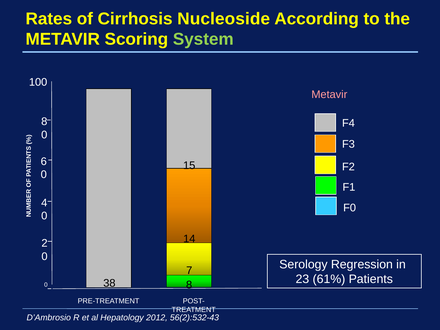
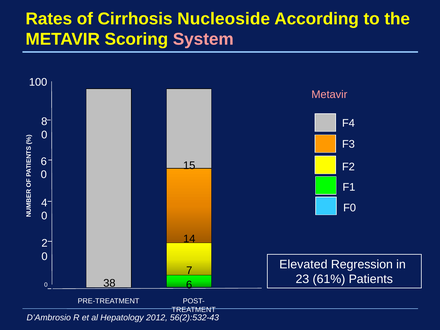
System colour: light green -> pink
Serology: Serology -> Elevated
38 8: 8 -> 6
